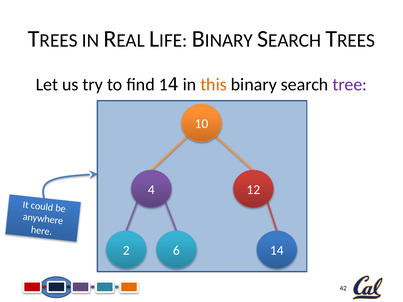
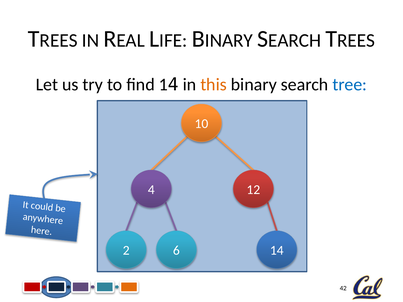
tree colour: purple -> blue
